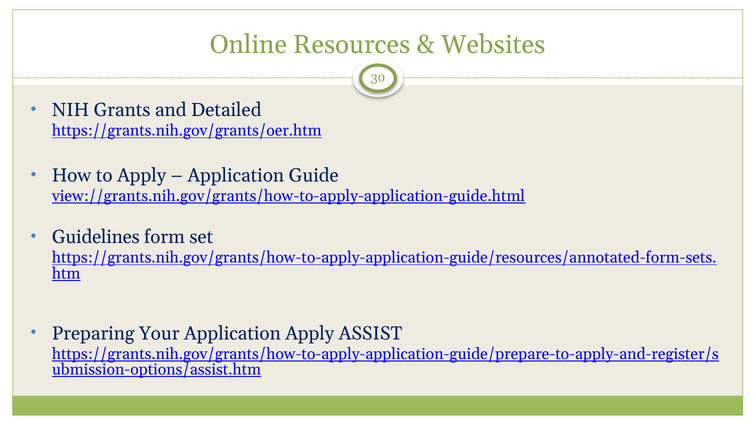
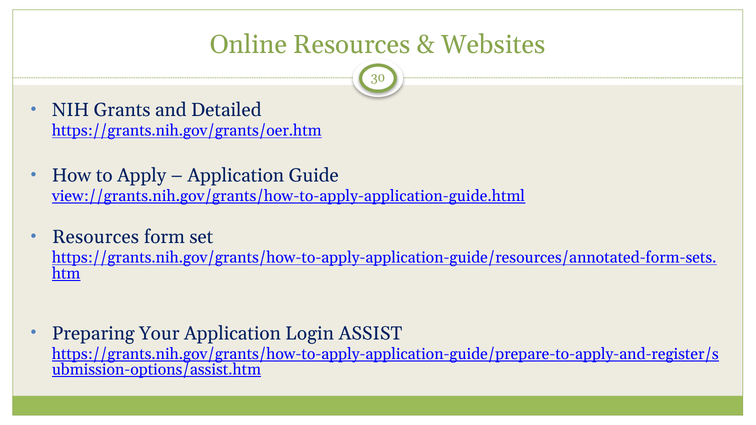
Guidelines at (96, 237): Guidelines -> Resources
Application Apply: Apply -> Login
